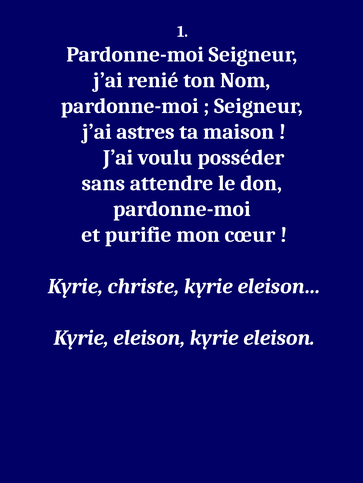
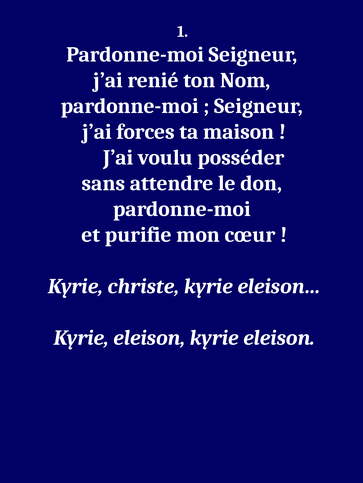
astres: astres -> forces
